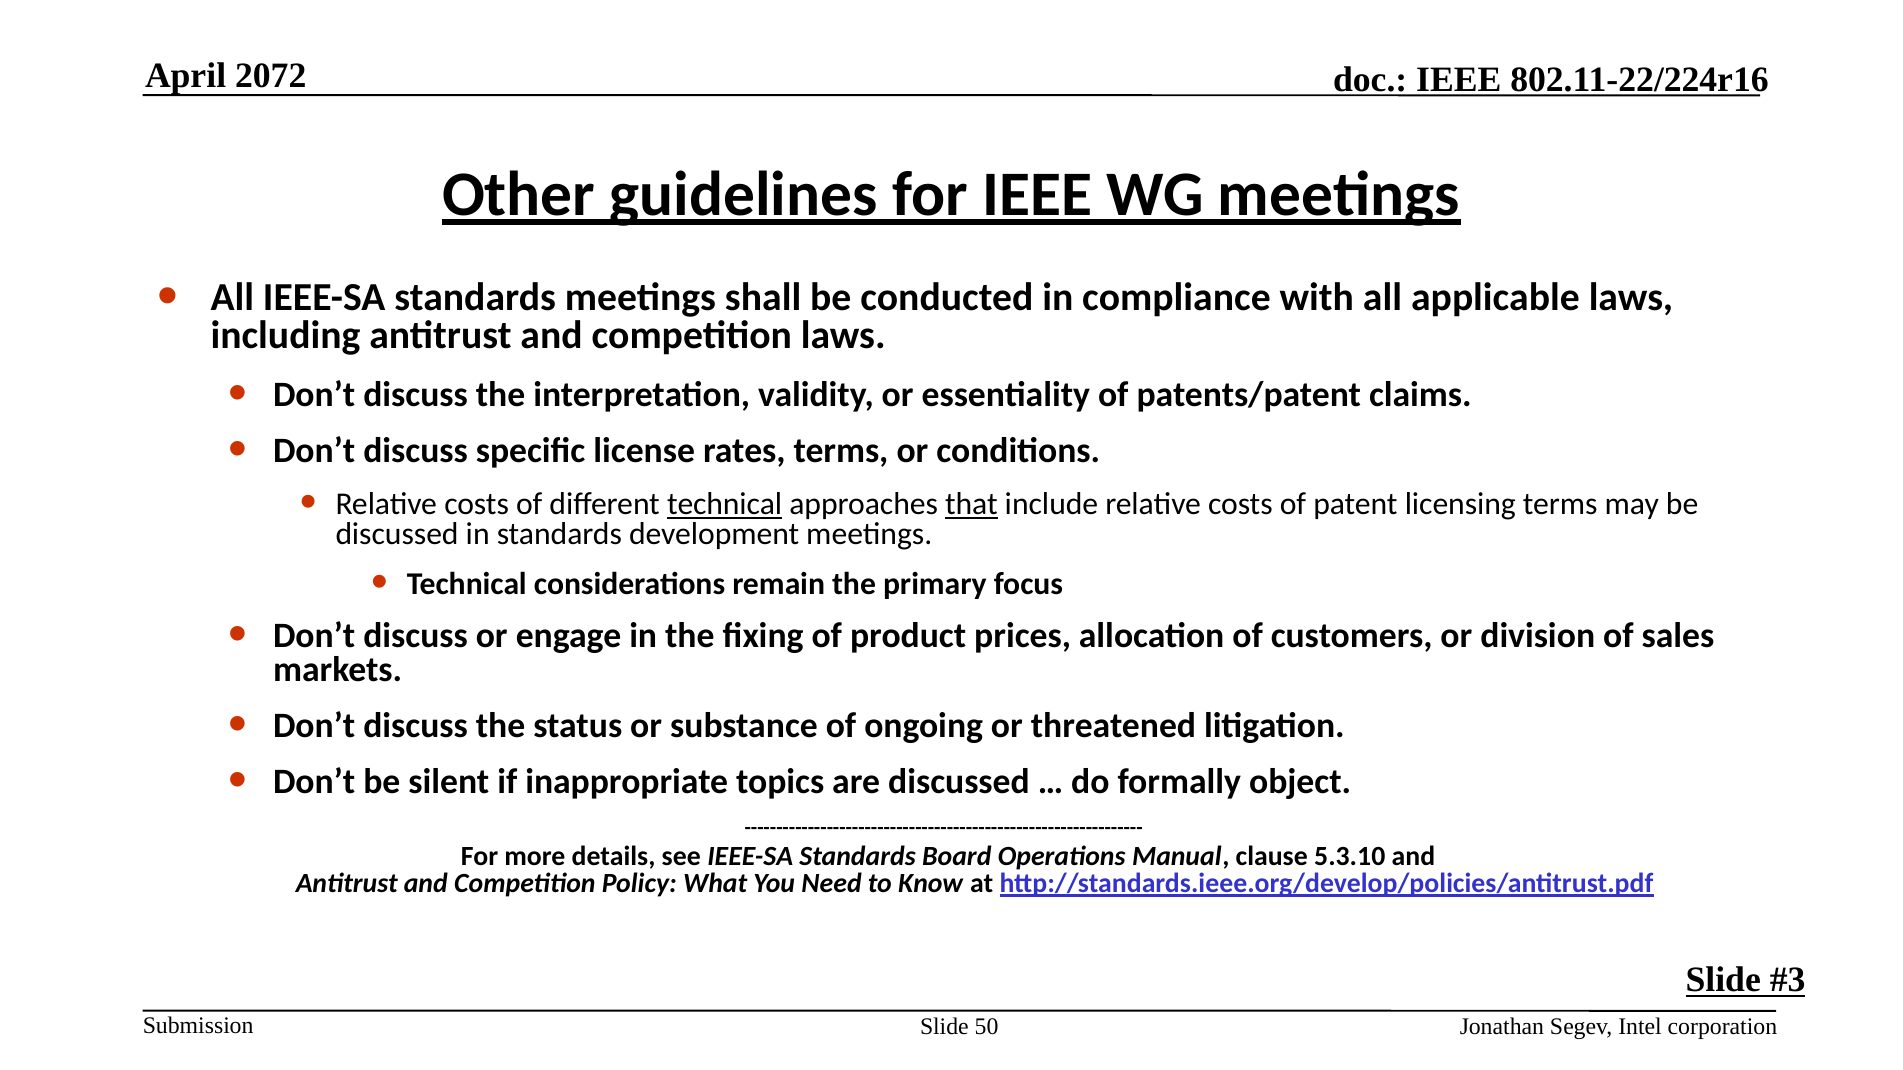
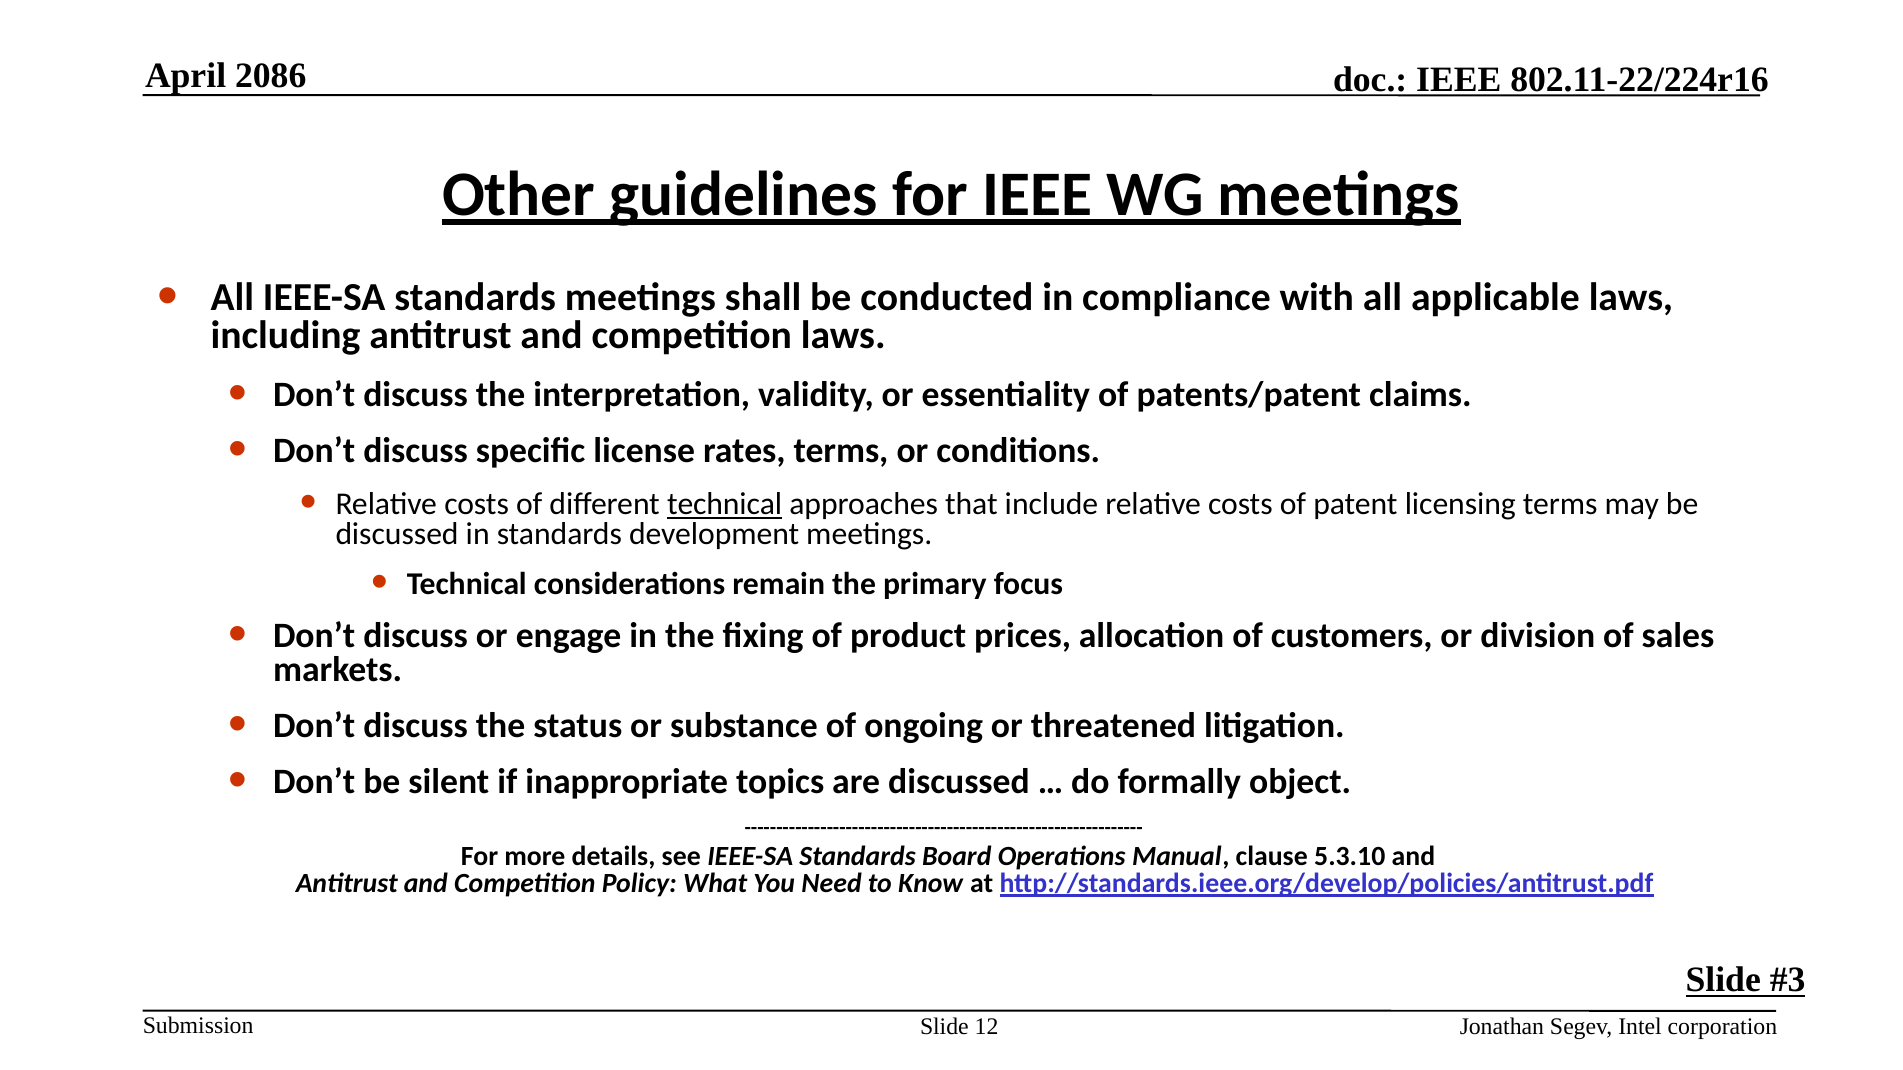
2072: 2072 -> 2086
that underline: present -> none
50: 50 -> 12
